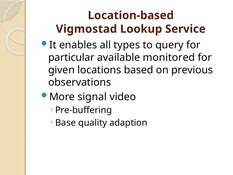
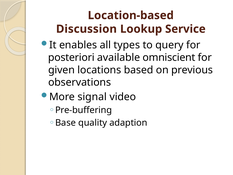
Vigmostad: Vigmostad -> Discussion
particular: particular -> posteriori
monitored: monitored -> omniscient
